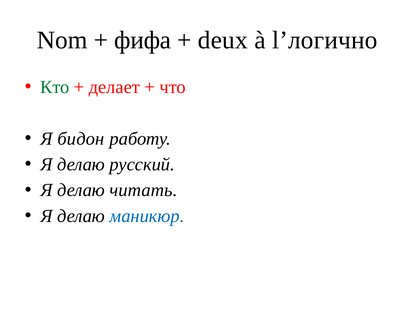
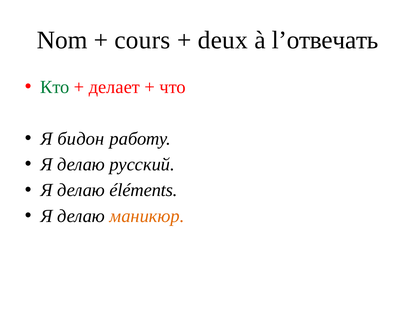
фифа: фифа -> cours
l’логично: l’логично -> l’отвечать
читать: читать -> éléments
маникюр colour: blue -> orange
